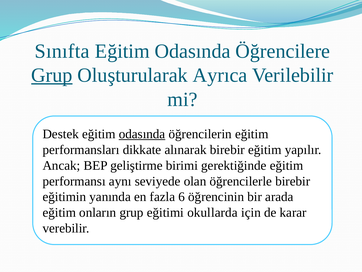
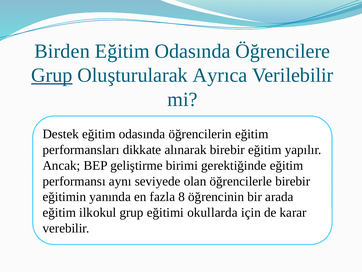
Sınıfta: Sınıfta -> Birden
odasında at (142, 134) underline: present -> none
6: 6 -> 8
onların: onların -> ilkokul
